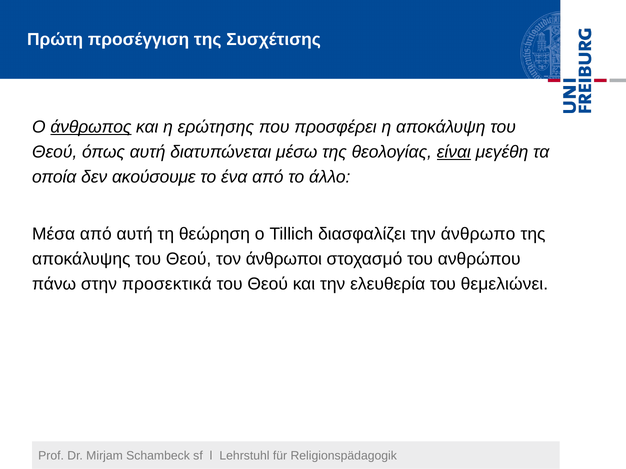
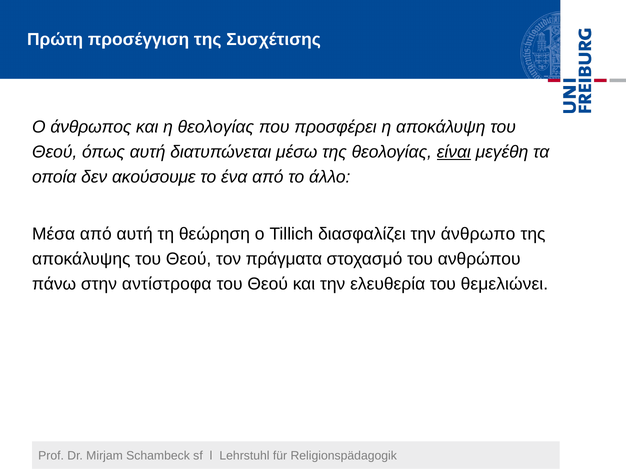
άνθρωπος underline: present -> none
η ερώτησης: ερώτησης -> θεολογίας
άνθρωποι: άνθρωποι -> πράγματα
προσεκτικά: προσεκτικά -> αντίστροφα
